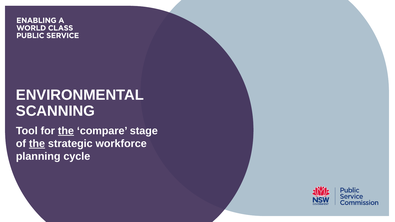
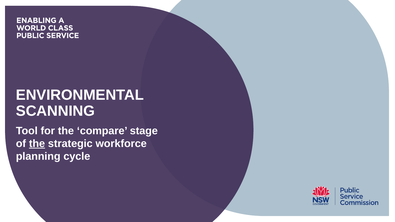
the at (66, 131) underline: present -> none
